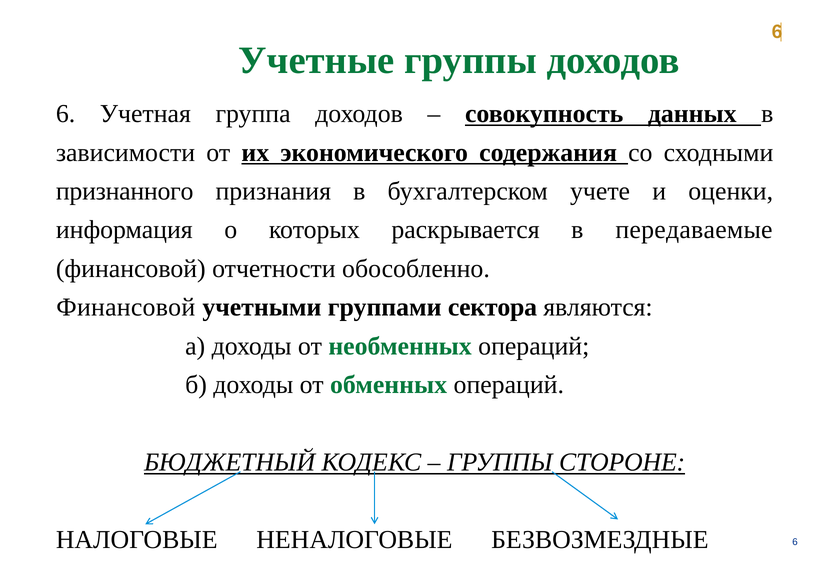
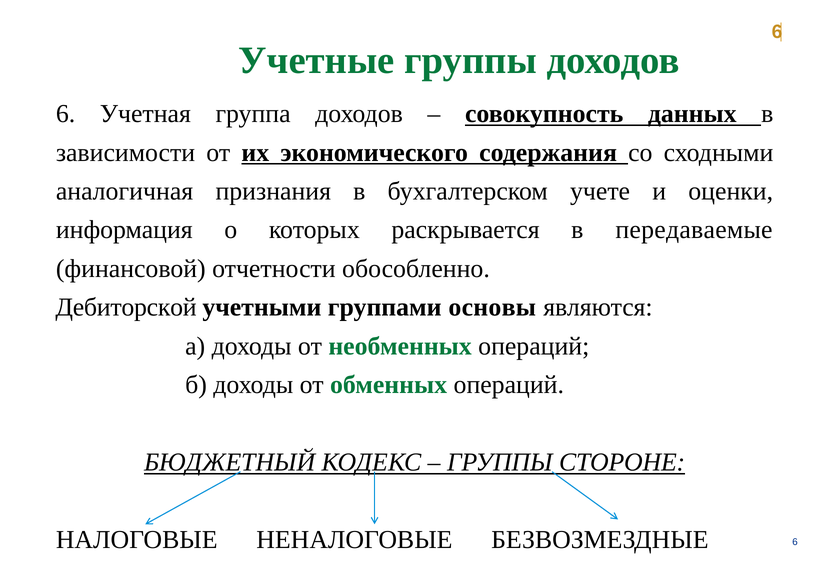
признанного: признанного -> аналогичная
Финансовой at (126, 307): Финансовой -> Дебиторской
сектора: сектора -> основы
